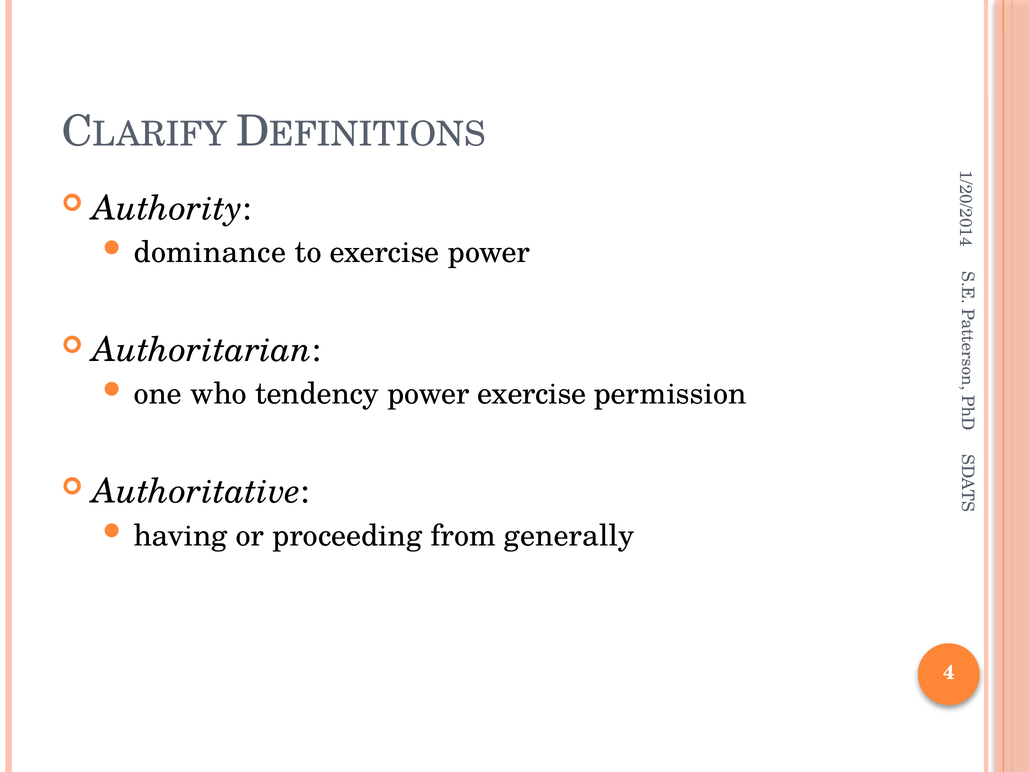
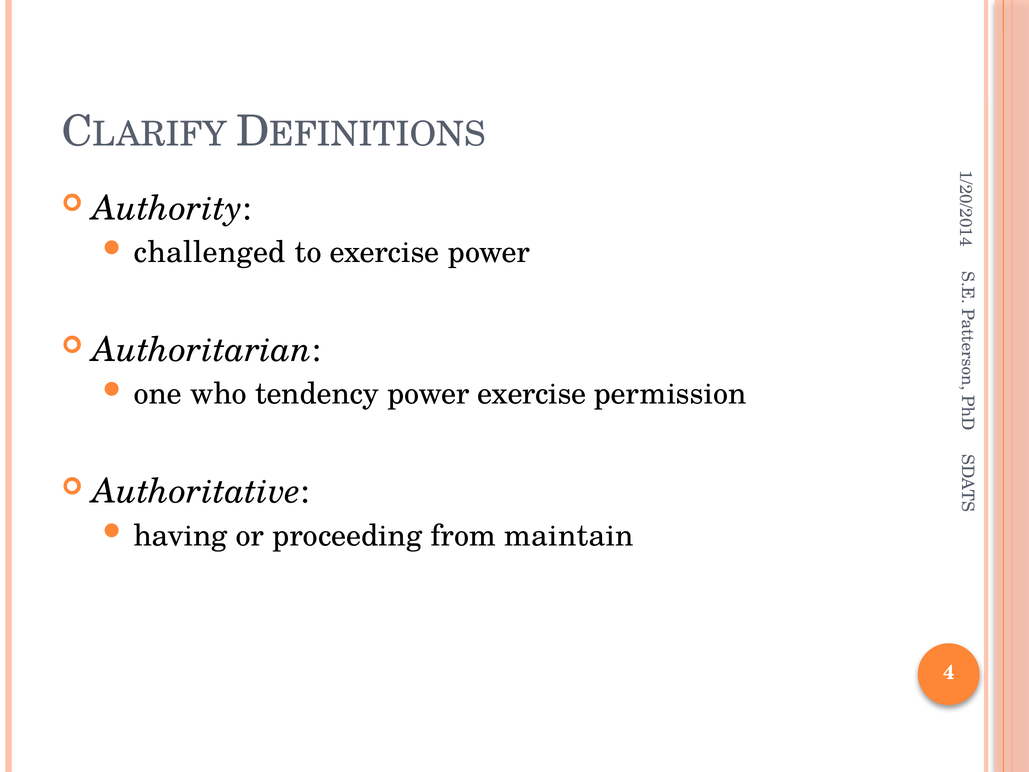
dominance: dominance -> challenged
generally: generally -> maintain
